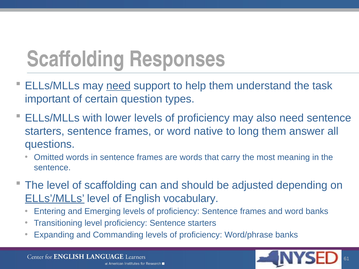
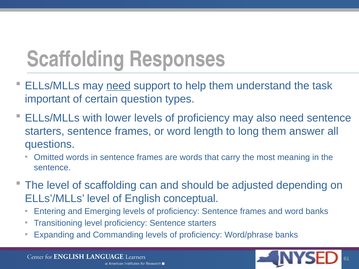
native: native -> length
ELLs’/MLLs underline: present -> none
vocabulary: vocabulary -> conceptual
